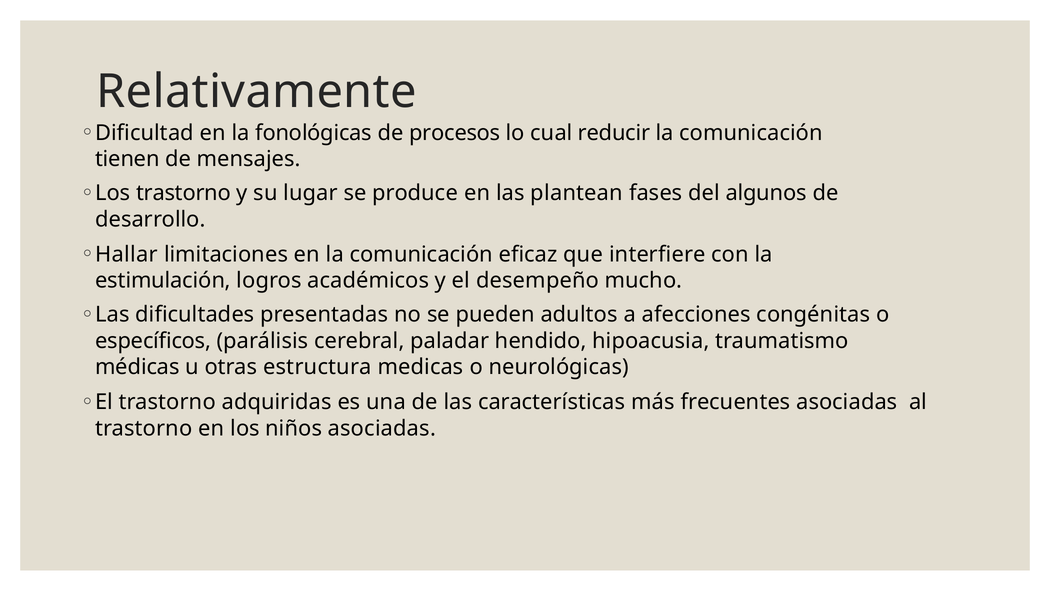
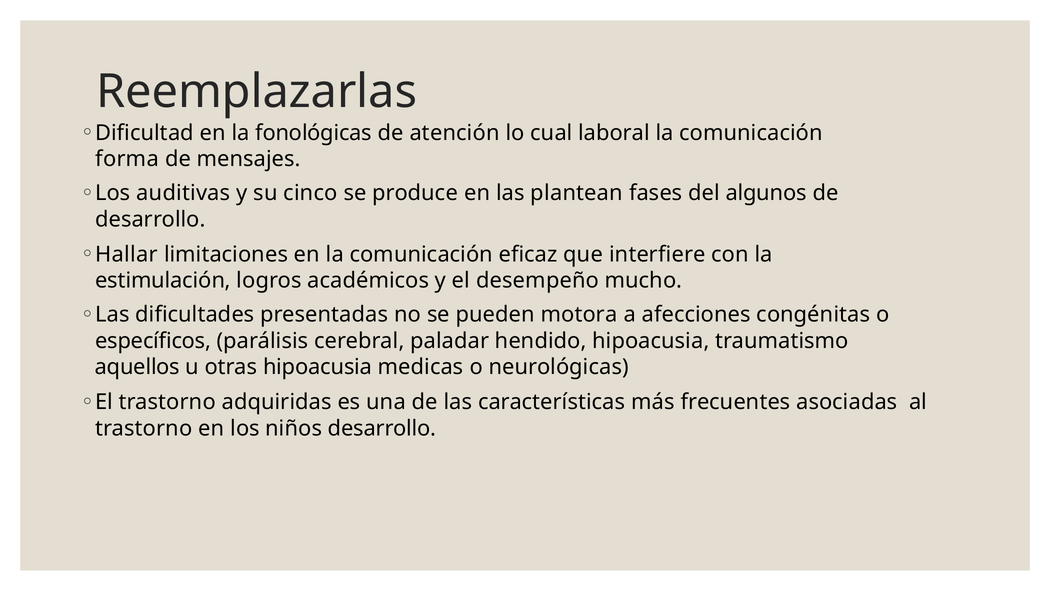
Relativamente: Relativamente -> Reemplazarlas
procesos: procesos -> atención
reducir: reducir -> laboral
tienen: tienen -> forma
Los trastorno: trastorno -> auditivas
lugar: lugar -> cinco
adultos: adultos -> motora
médicas: médicas -> aquellos
otras estructura: estructura -> hipoacusia
niños asociadas: asociadas -> desarrollo
